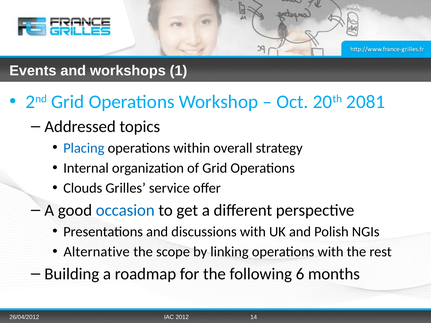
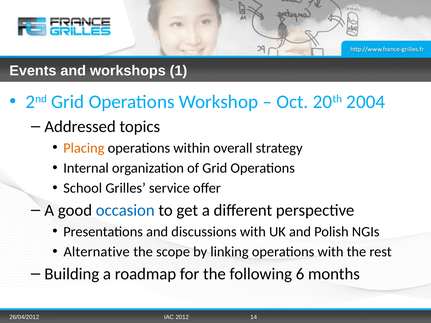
2081: 2081 -> 2004
Placing colour: blue -> orange
Clouds: Clouds -> School
